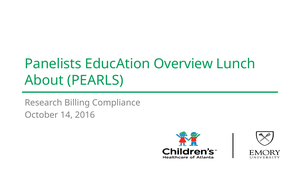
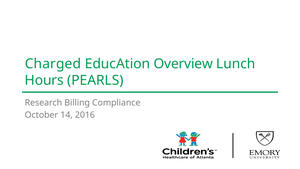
Panelists: Panelists -> Charged
About: About -> Hours
